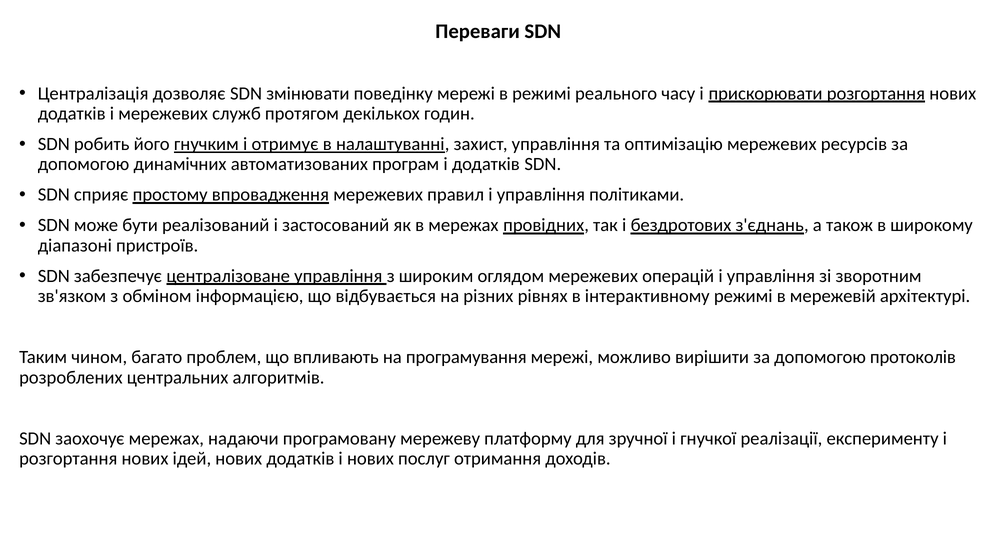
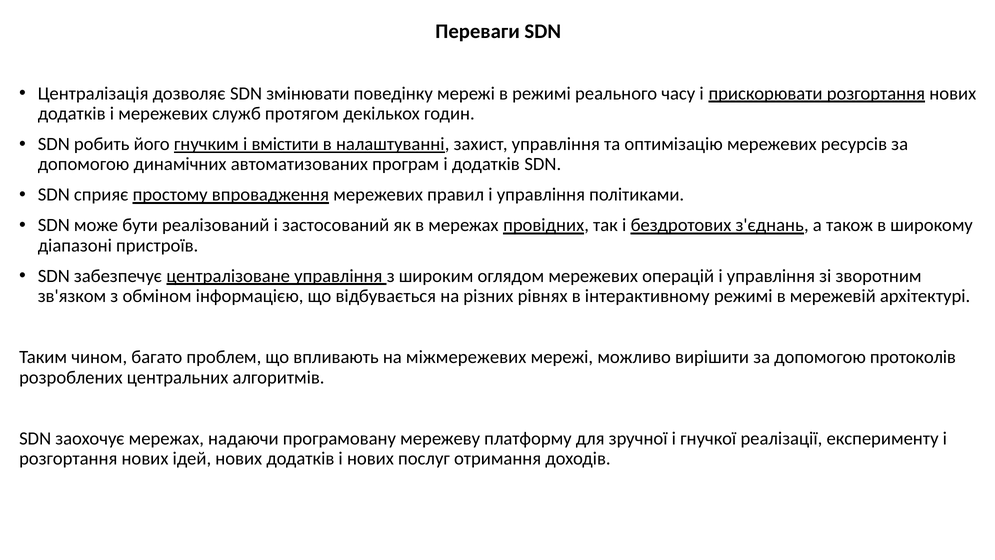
отримує: отримує -> вмістити
програмування: програмування -> міжмережевих
